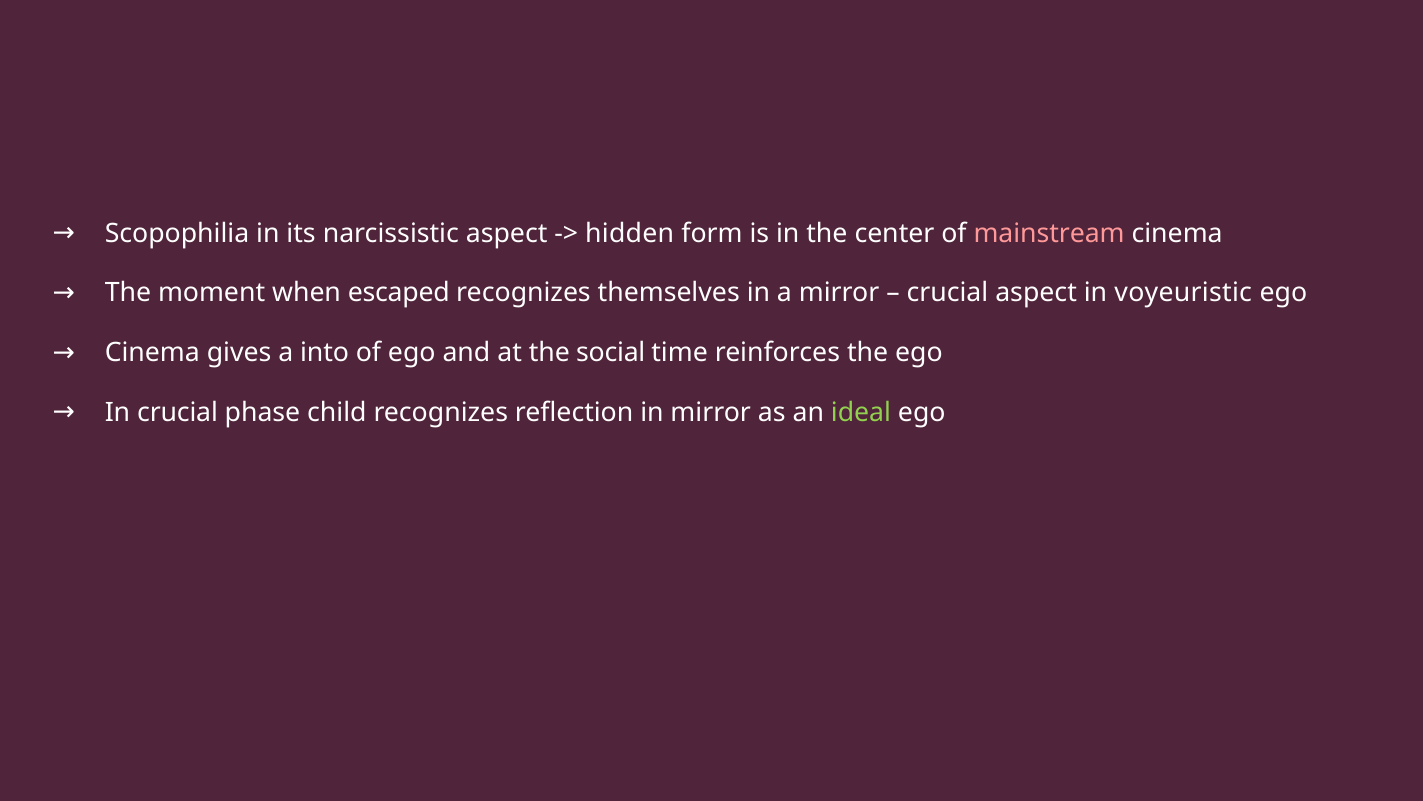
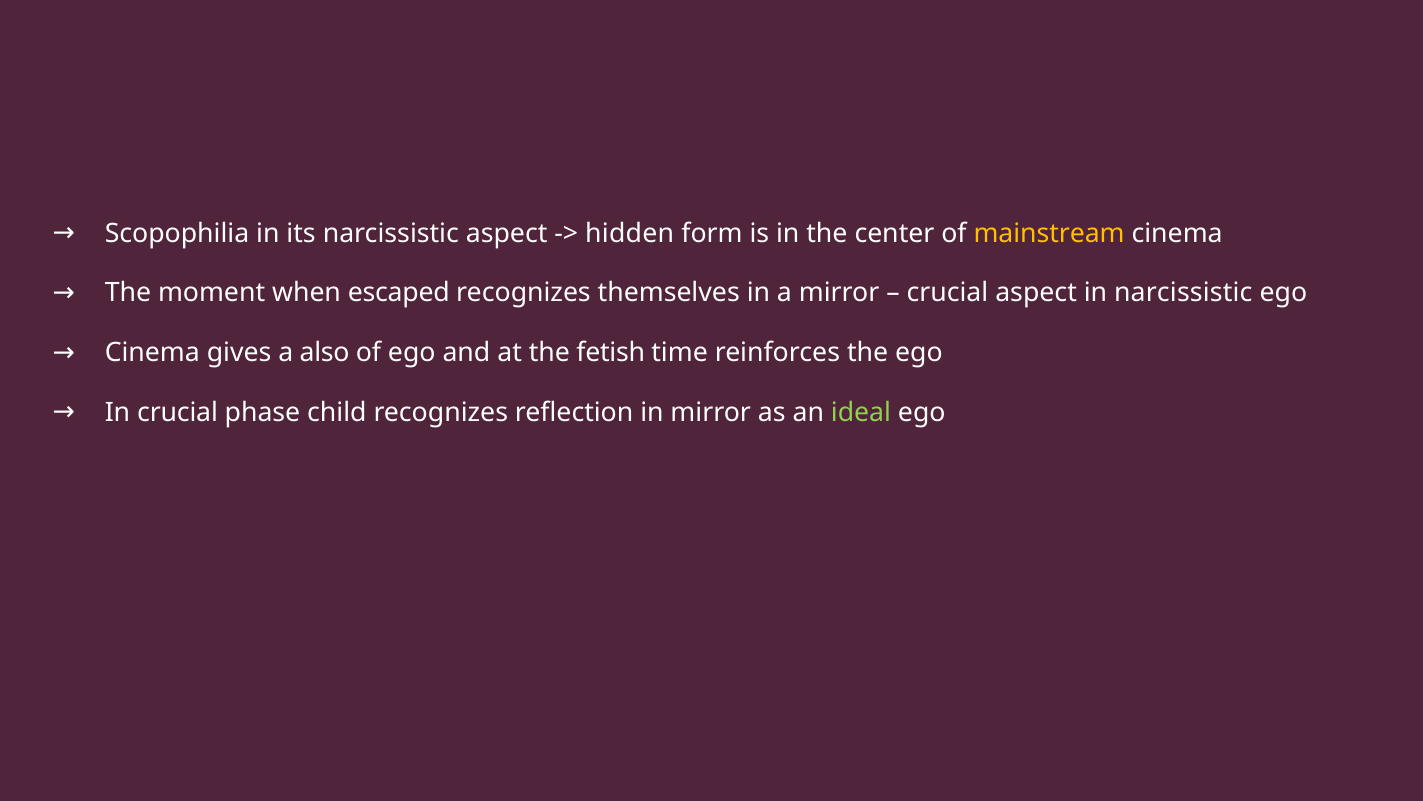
mainstream colour: pink -> yellow
in voyeuristic: voyeuristic -> narcissistic
into: into -> also
social: social -> fetish
